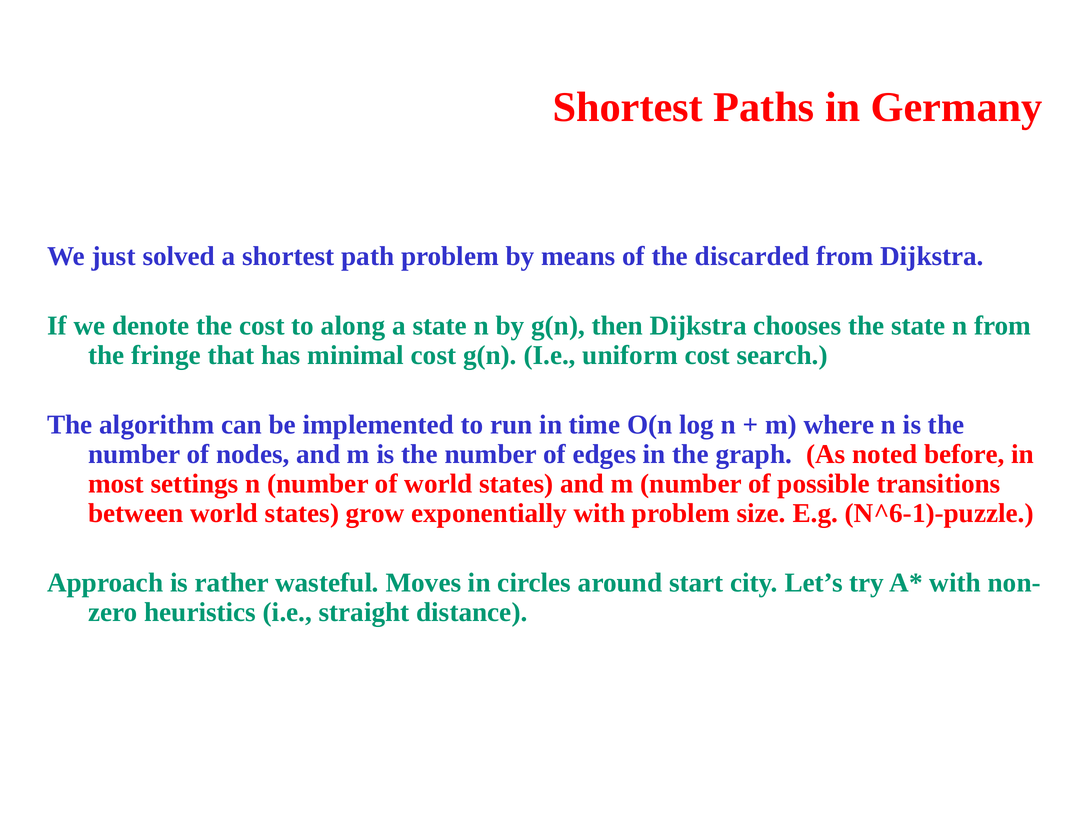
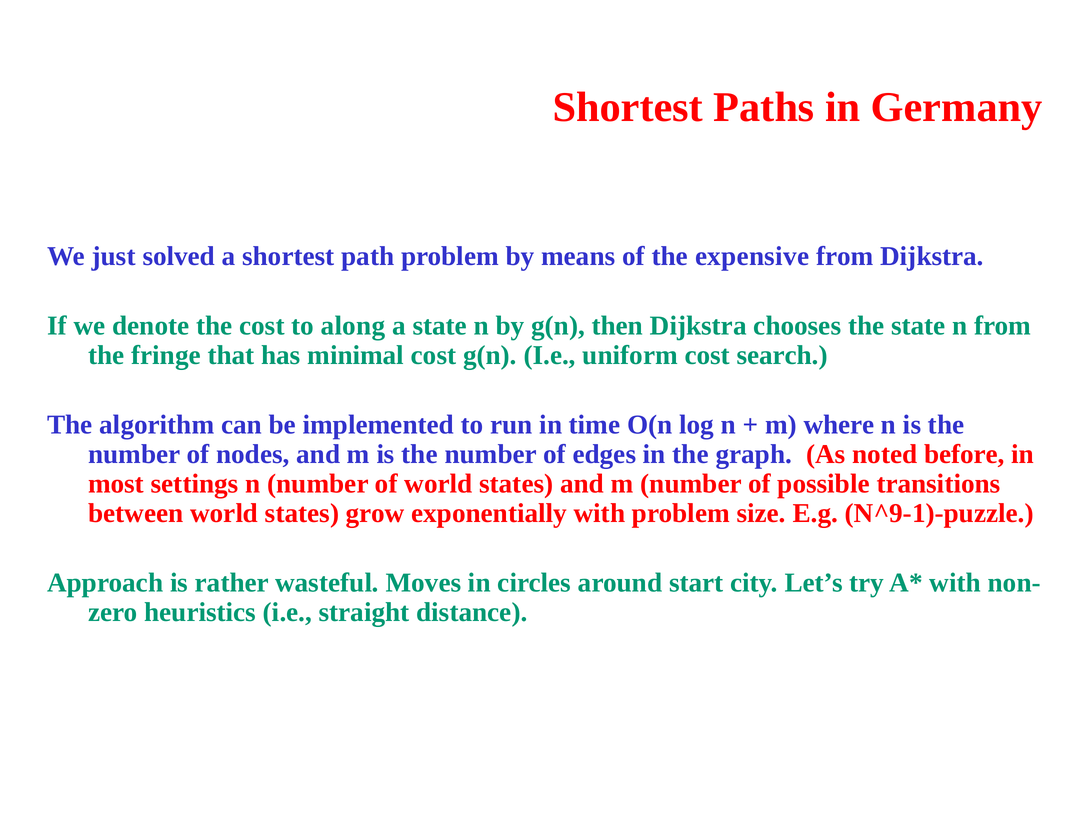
discarded: discarded -> expensive
N^6-1)-puzzle: N^6-1)-puzzle -> N^9-1)-puzzle
